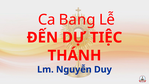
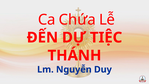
Bang: Bang -> Chứa
